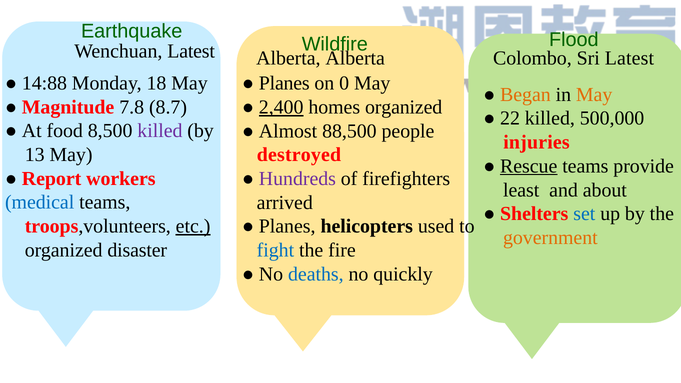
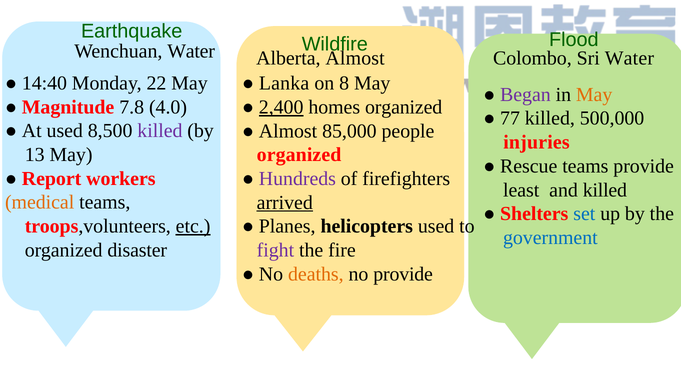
Wenchuan Latest: Latest -> Water
Alberta Alberta: Alberta -> Almost
Sri Latest: Latest -> Water
14:88: 14:88 -> 14:40
18: 18 -> 22
Planes at (284, 83): Planes -> Lanka
0: 0 -> 8
Began colour: orange -> purple
8.7: 8.7 -> 4.0
22: 22 -> 77
At food: food -> used
88,500: 88,500 -> 85,000
destroyed at (299, 155): destroyed -> organized
Rescue underline: present -> none
and about: about -> killed
medical colour: blue -> orange
arrived underline: none -> present
government colour: orange -> blue
fight colour: blue -> purple
deaths colour: blue -> orange
no quickly: quickly -> provide
